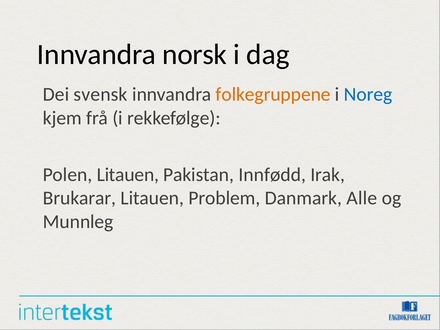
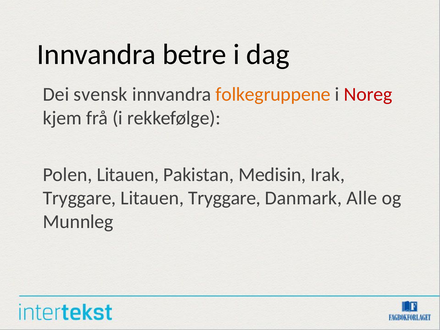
norsk: norsk -> betre
Noreg colour: blue -> red
Innfødd: Innfødd -> Medisin
Brukarar at (79, 198): Brukarar -> Tryggare
Litauen Problem: Problem -> Tryggare
